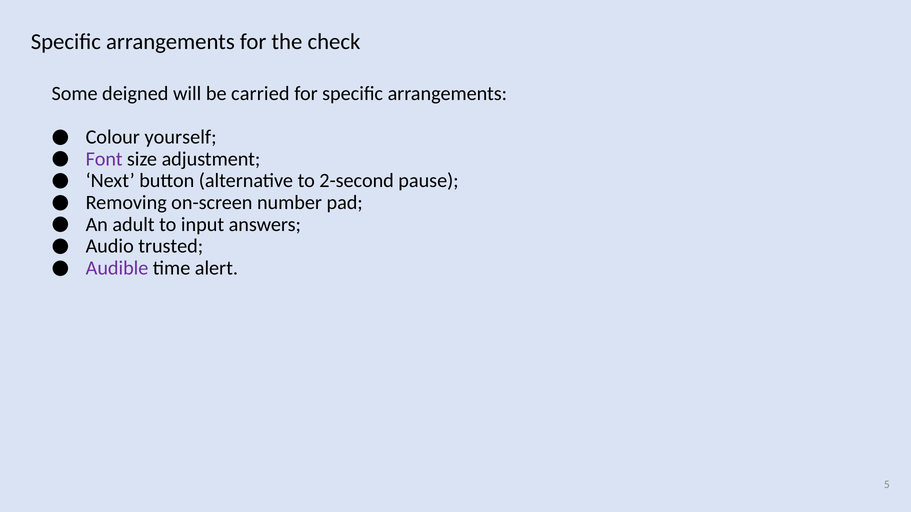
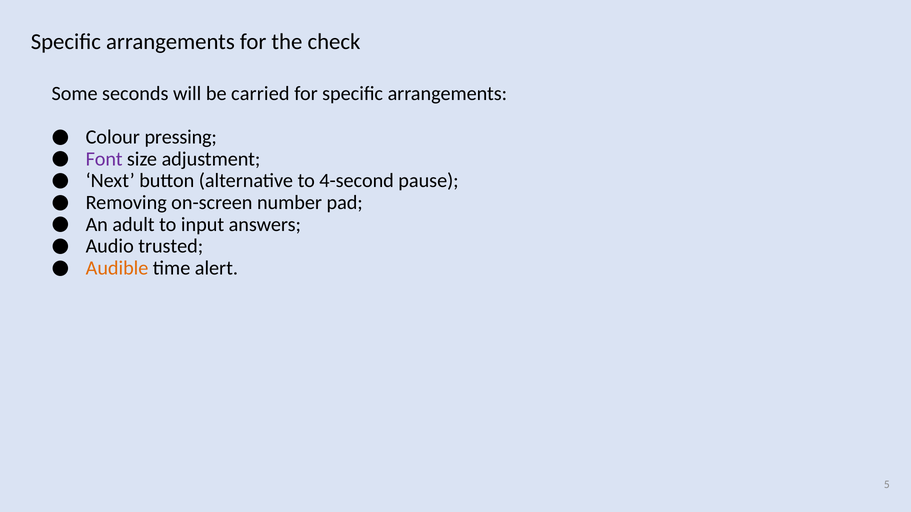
deigned: deigned -> seconds
yourself: yourself -> pressing
2-second: 2-second -> 4-second
Audible colour: purple -> orange
